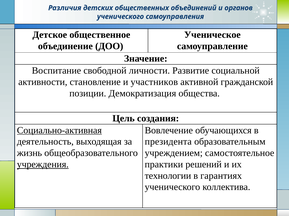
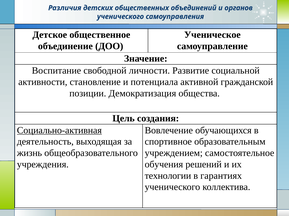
участников: участников -> потенциала
президента: президента -> спортивное
учреждения underline: present -> none
практики: практики -> обучения
